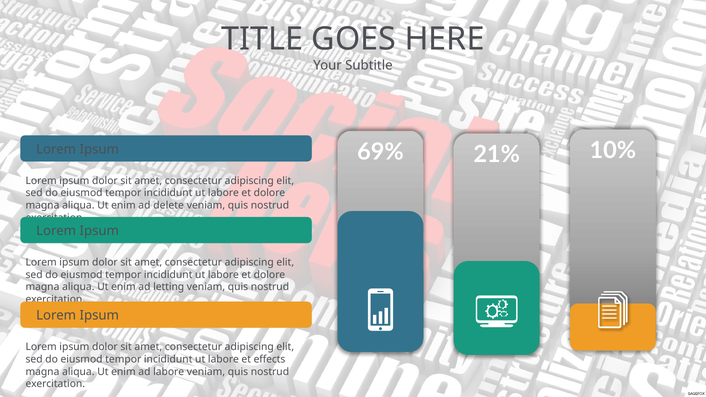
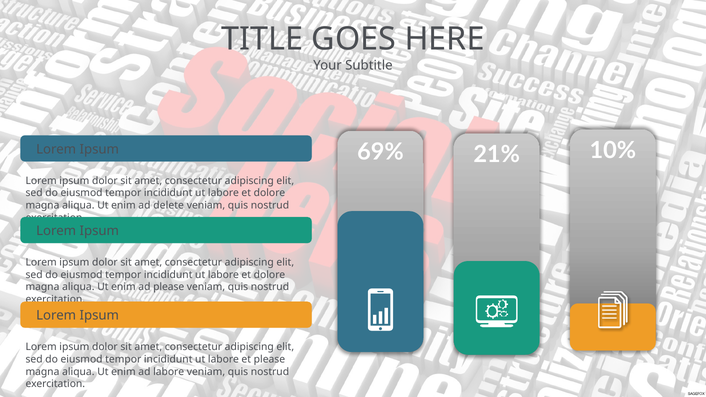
ad letting: letting -> please
et effects: effects -> please
